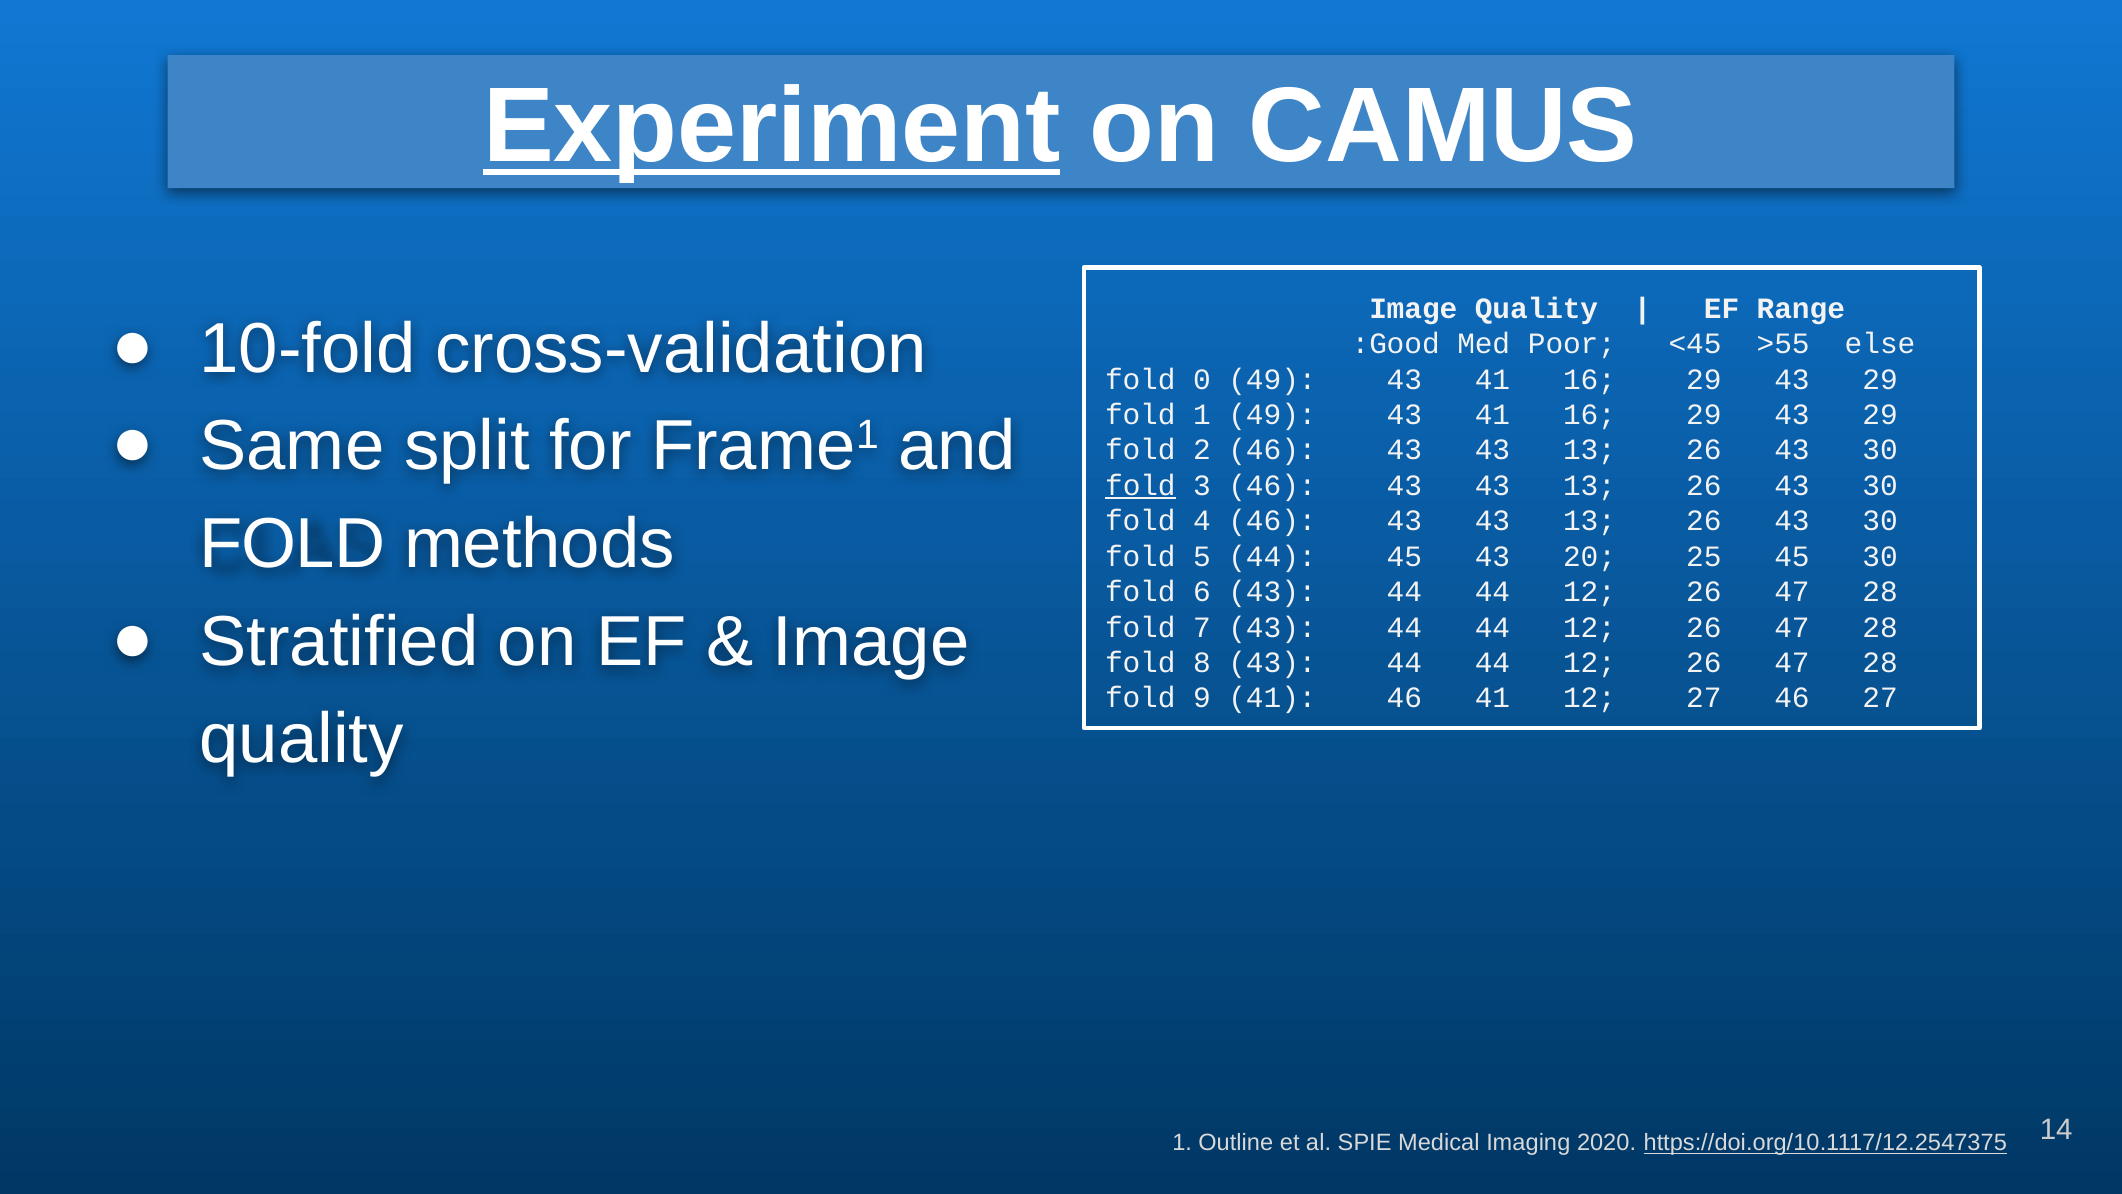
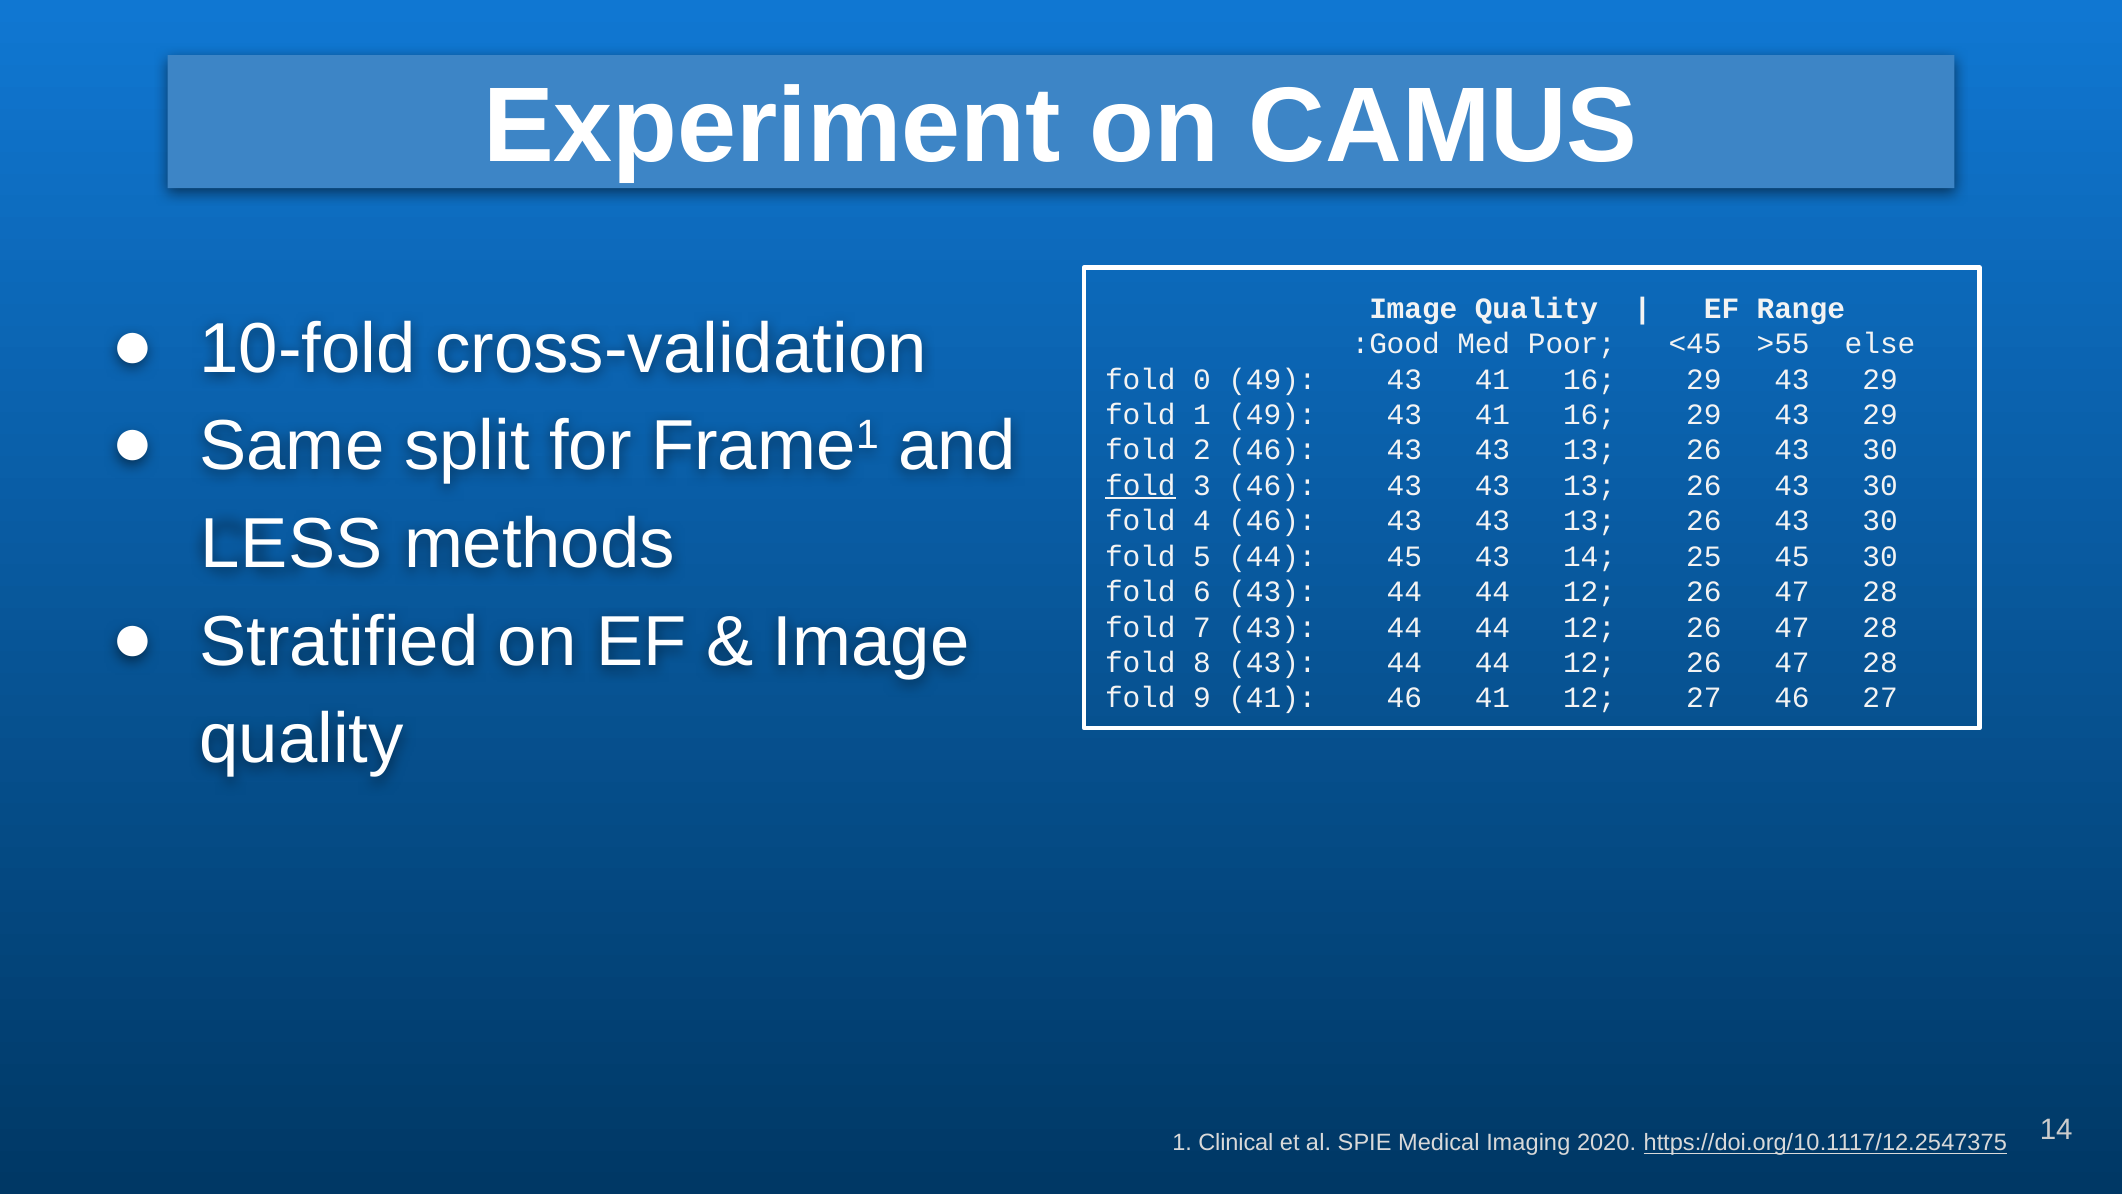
Experiment underline: present -> none
FOLD at (292, 544): FOLD -> LESS
43 20: 20 -> 14
Outline: Outline -> Clinical
